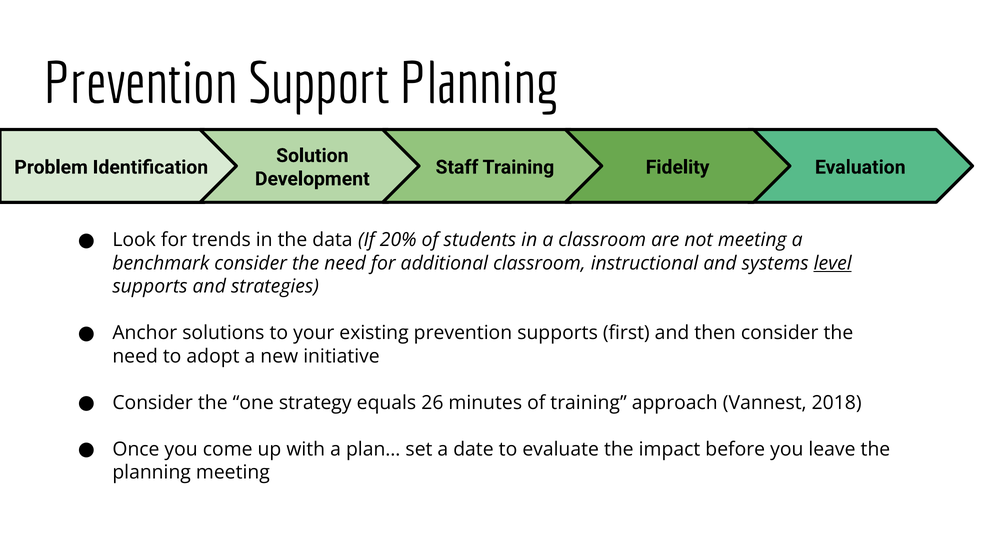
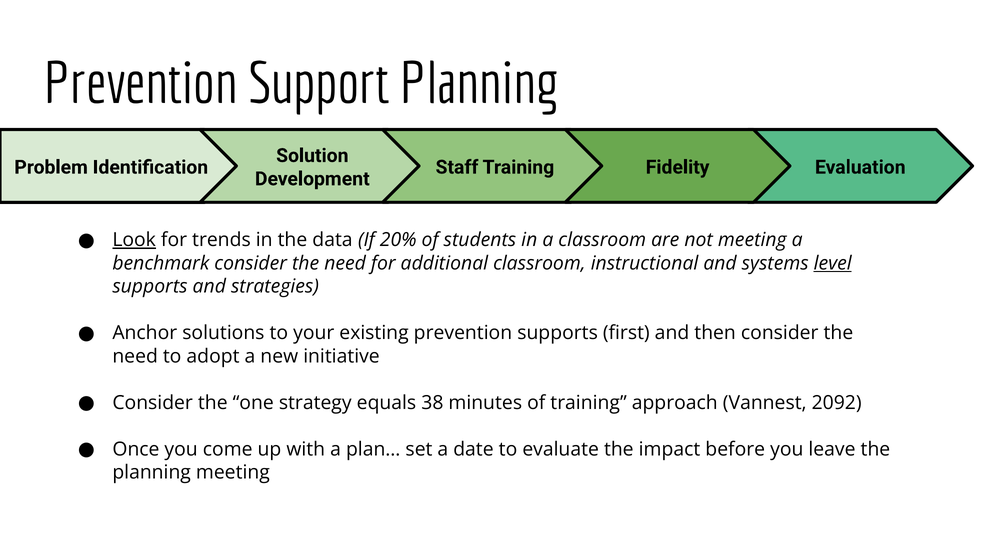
Look underline: none -> present
26: 26 -> 38
2018: 2018 -> 2092
